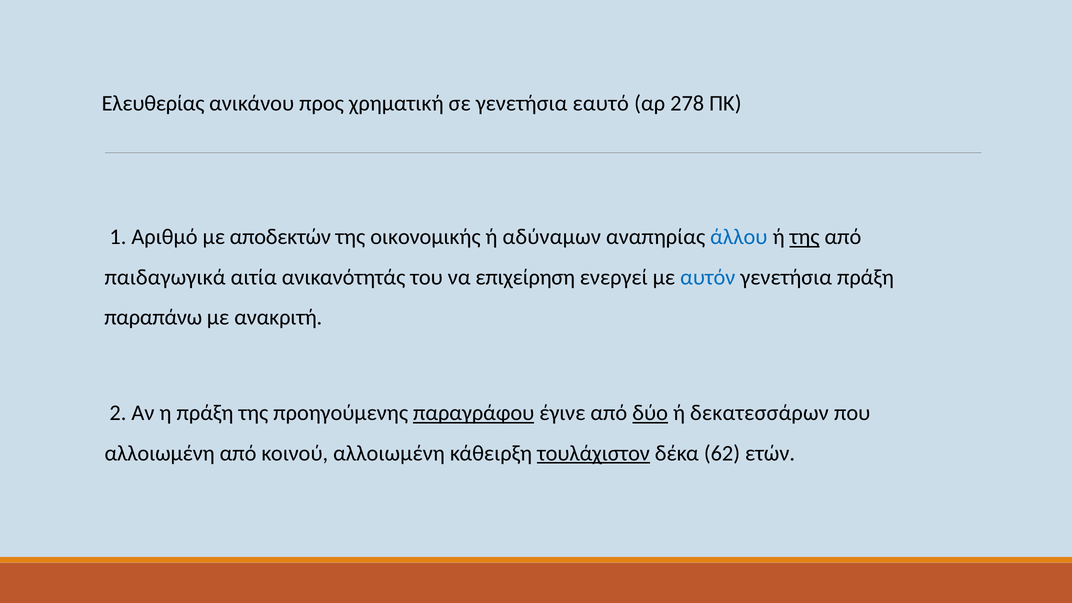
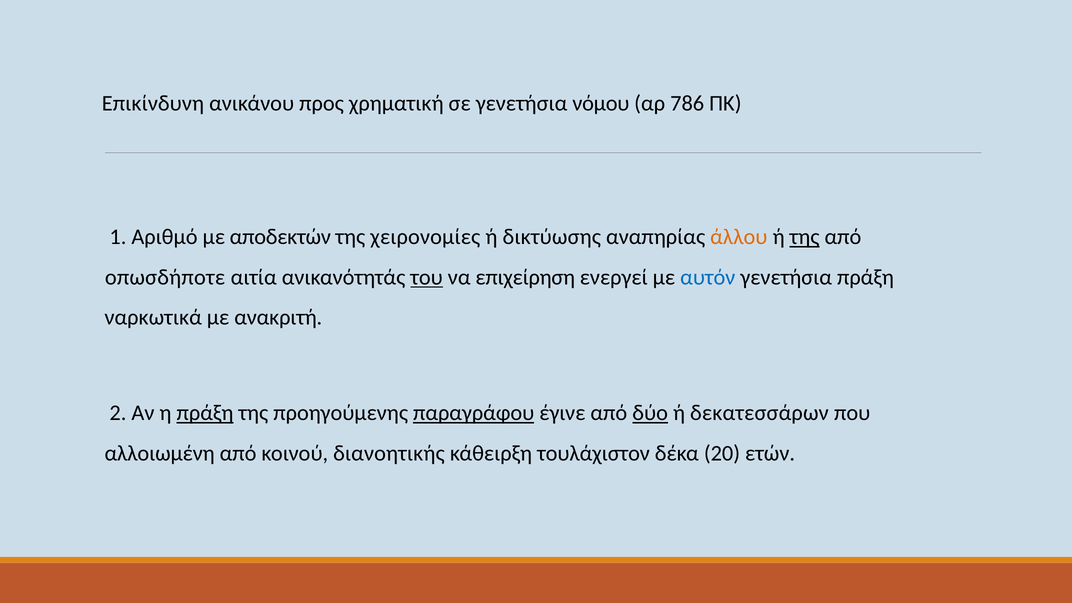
Ελευθερίας: Ελευθερίας -> Επικίνδυνη
εαυτό: εαυτό -> νόμου
278: 278 -> 786
οικονομικής: οικονομικής -> χειρονομίες
αδύναμων: αδύναμων -> δικτύωσης
άλλου colour: blue -> orange
παιδαγωγικά: παιδαγωγικά -> οπωσδήποτε
του underline: none -> present
παραπάνω: παραπάνω -> ναρκωτικά
πράξη at (205, 413) underline: none -> present
κοινού αλλοιωμένη: αλλοιωμένη -> διανοητικής
τουλάχιστον underline: present -> none
62: 62 -> 20
